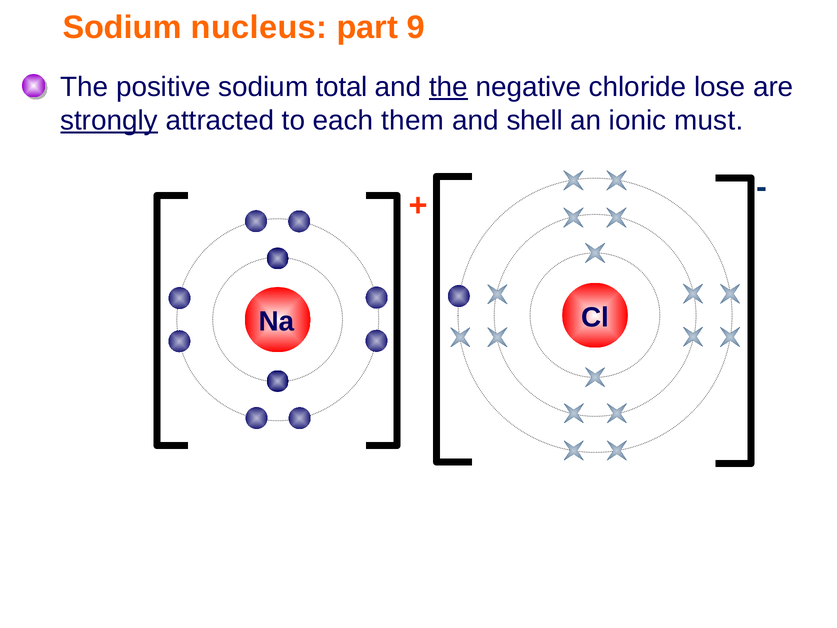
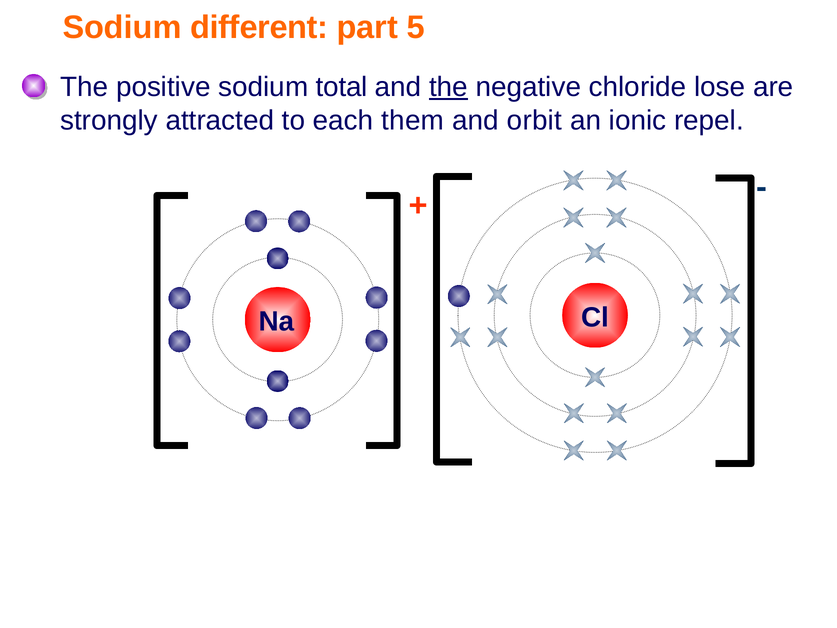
nucleus: nucleus -> different
9: 9 -> 5
strongly underline: present -> none
shell: shell -> orbit
must: must -> repel
